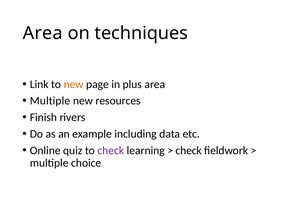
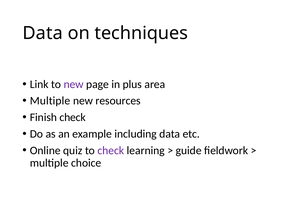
Area at (43, 33): Area -> Data
new at (74, 84) colour: orange -> purple
Finish rivers: rivers -> check
check at (189, 150): check -> guide
